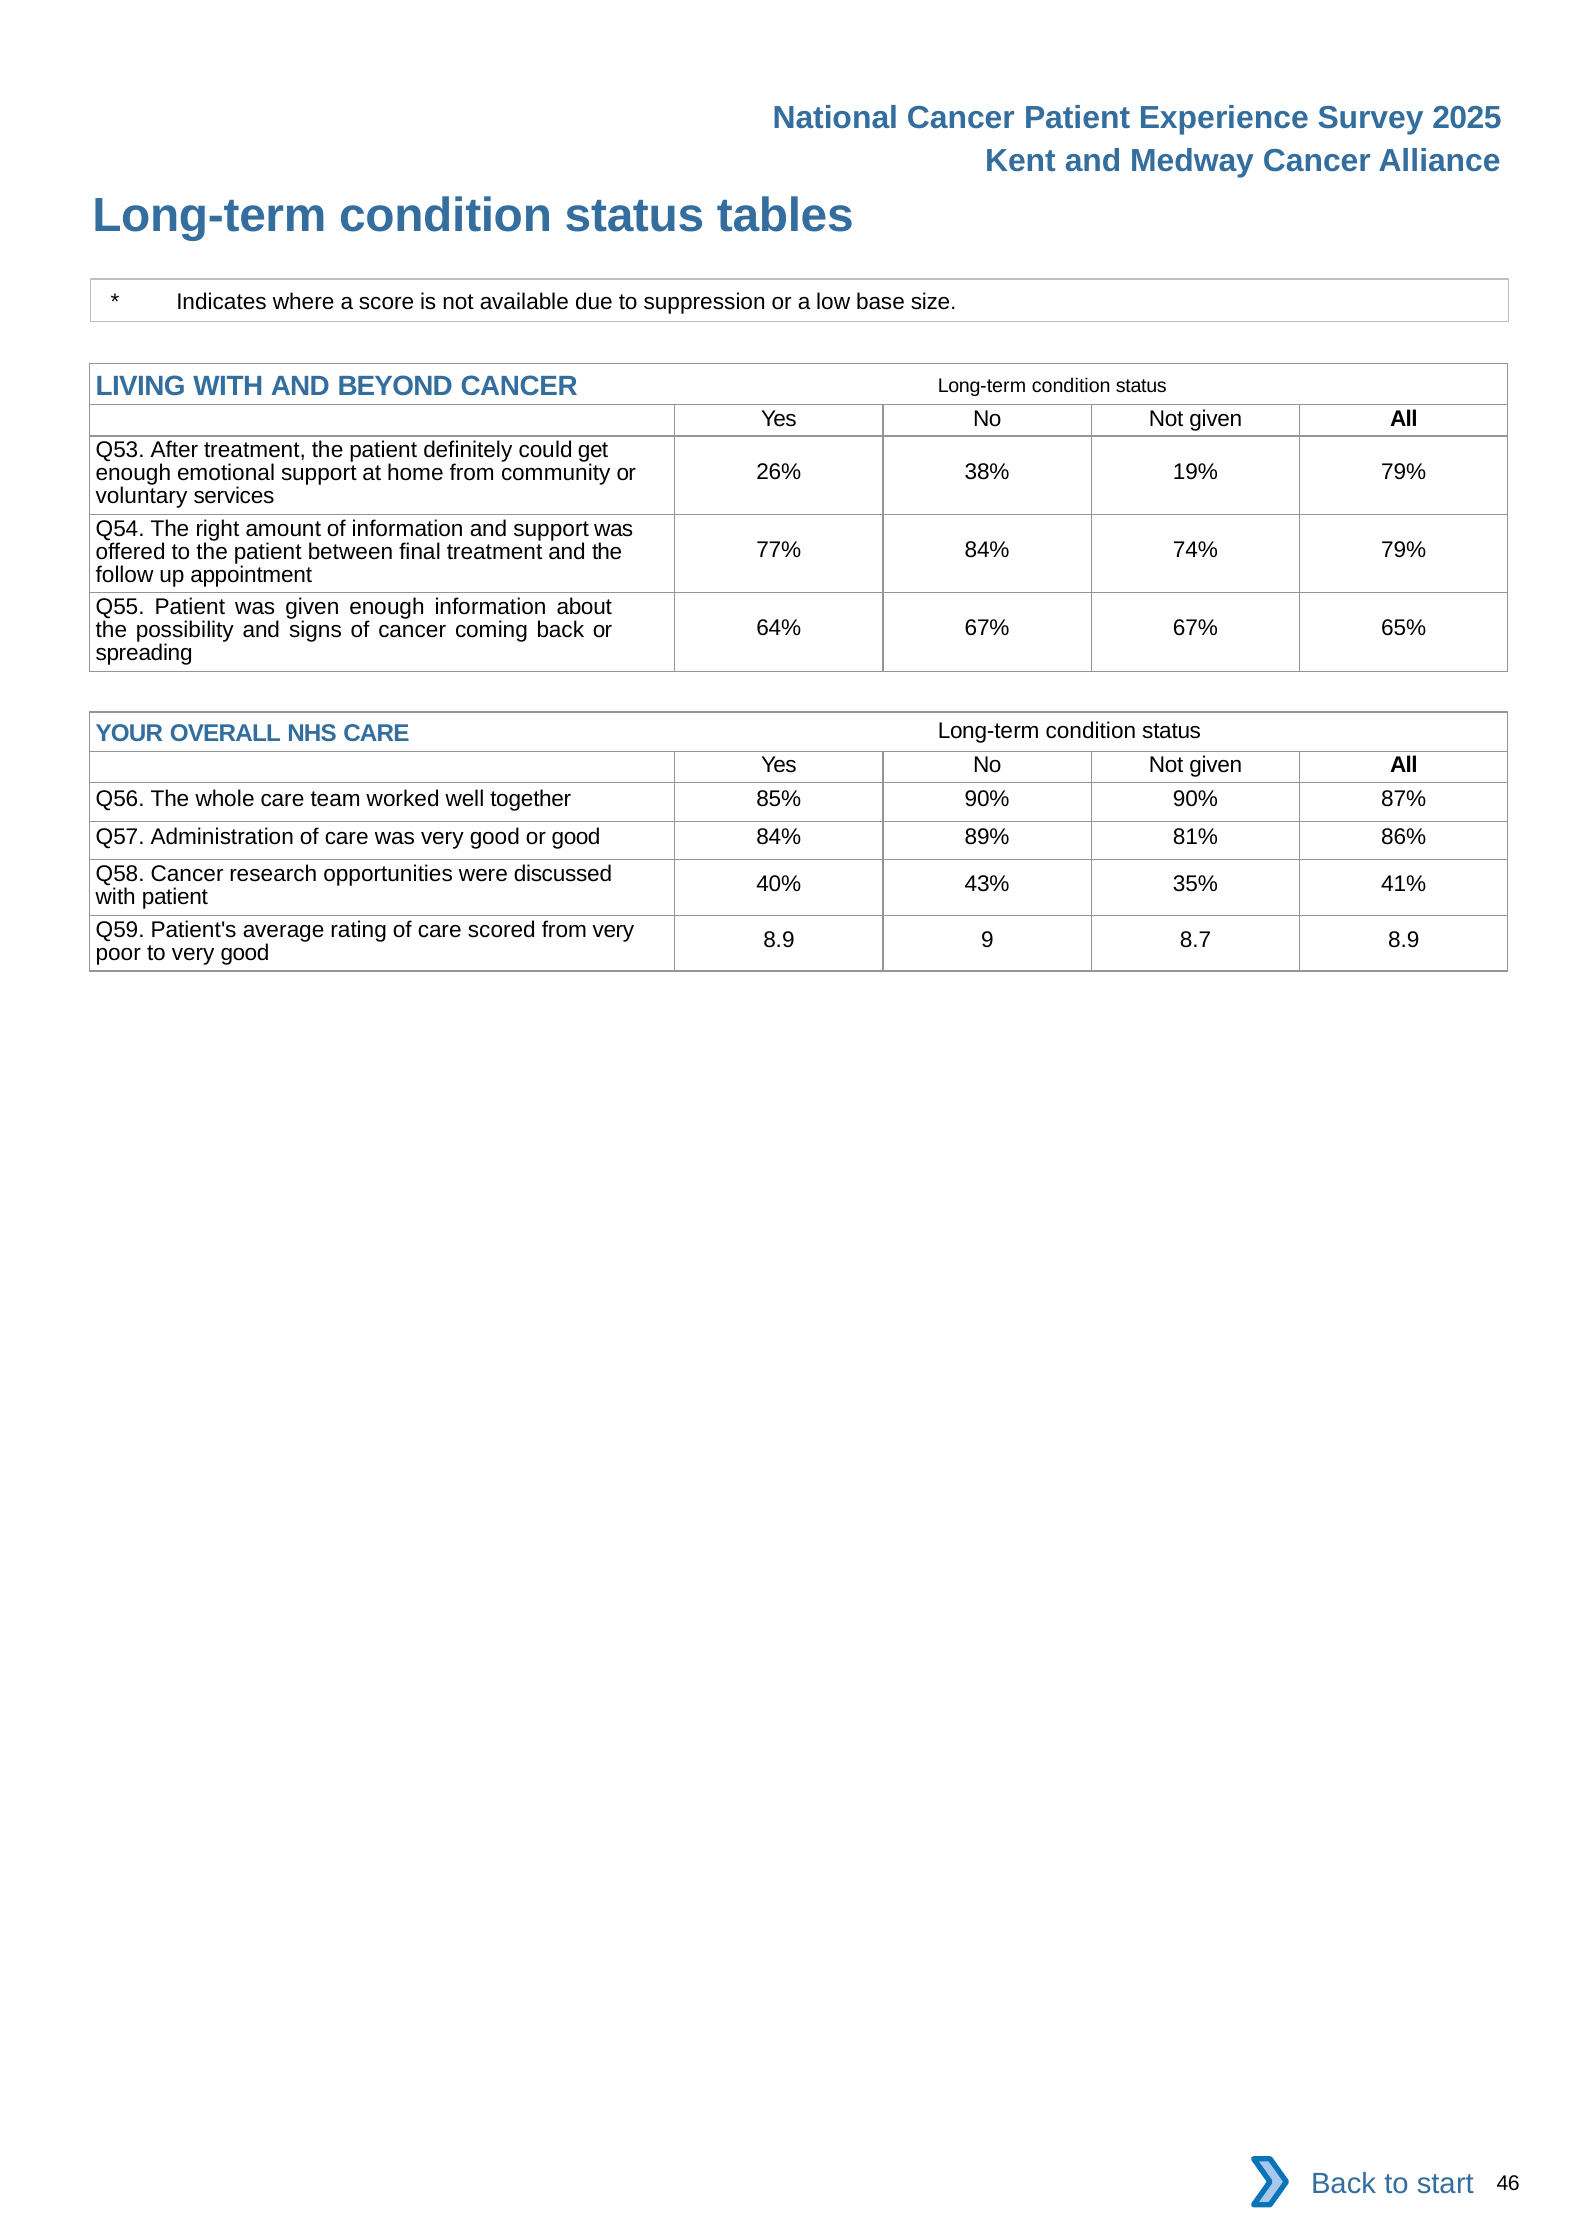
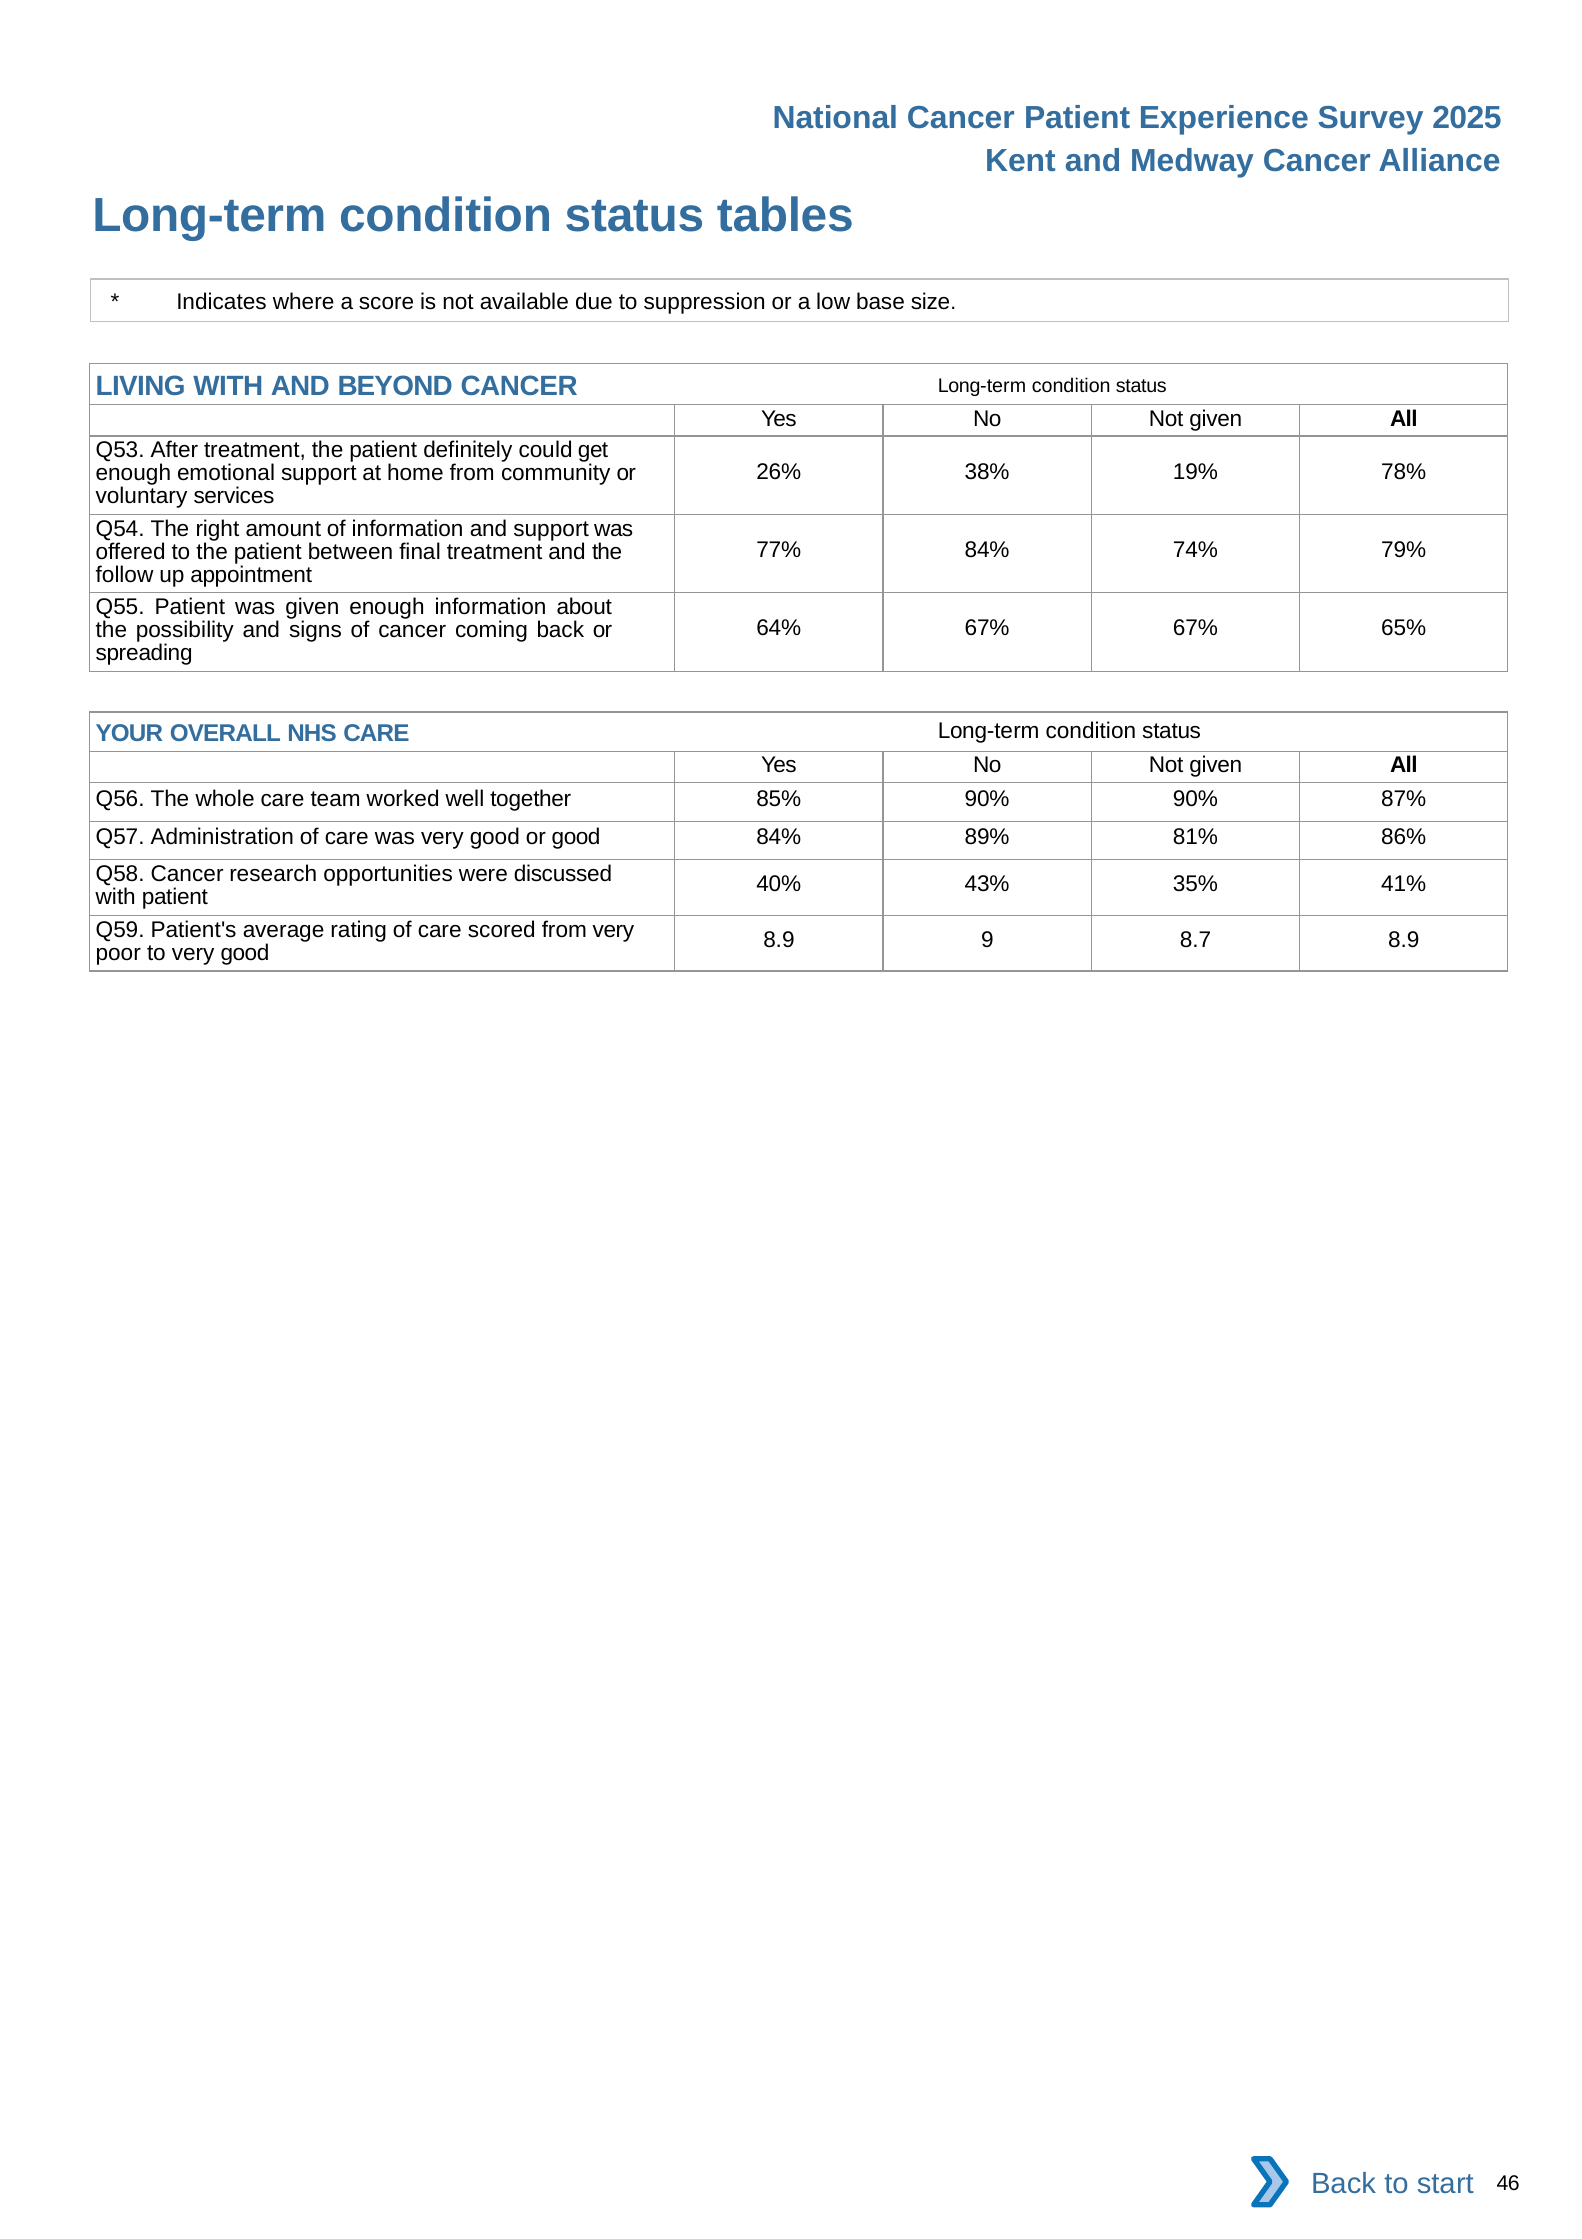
19% 79%: 79% -> 78%
